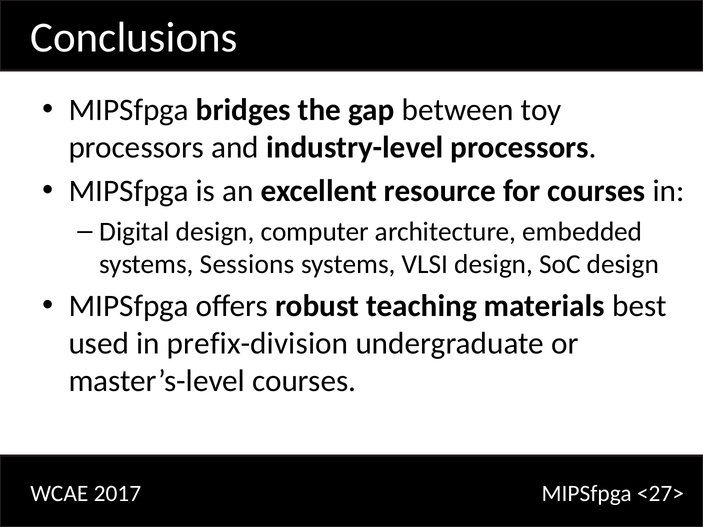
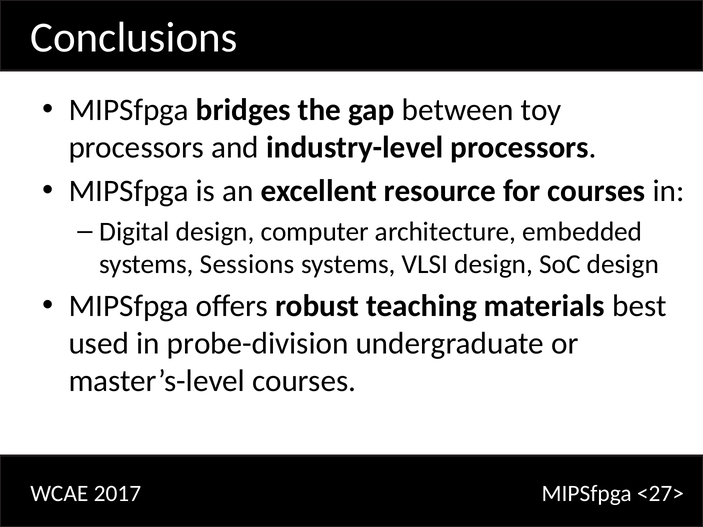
prefix-division: prefix-division -> probe-division
